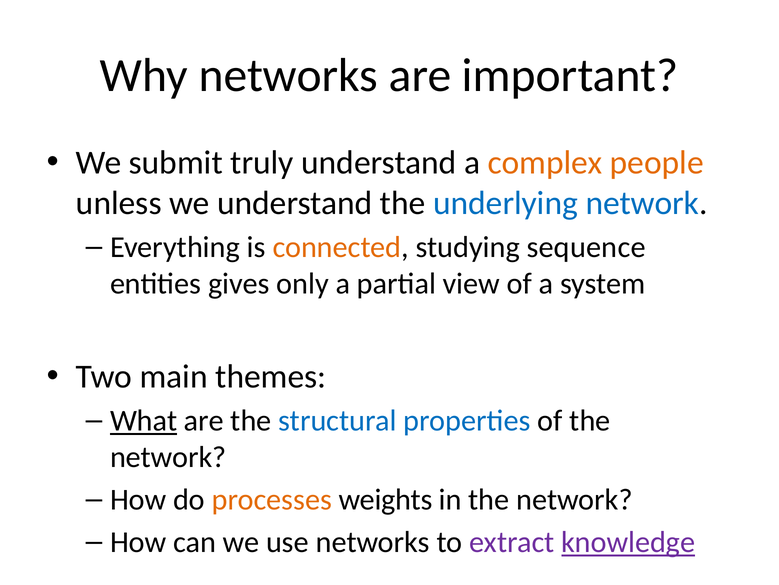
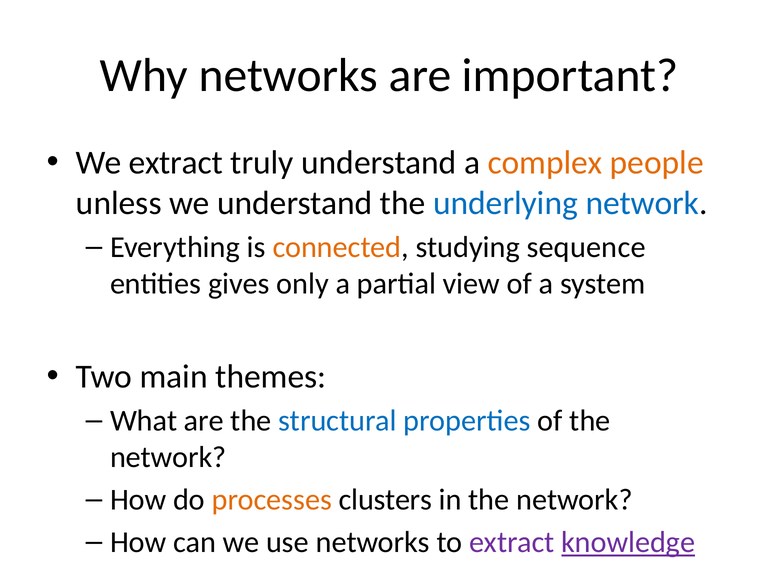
We submit: submit -> extract
What underline: present -> none
weights: weights -> clusters
